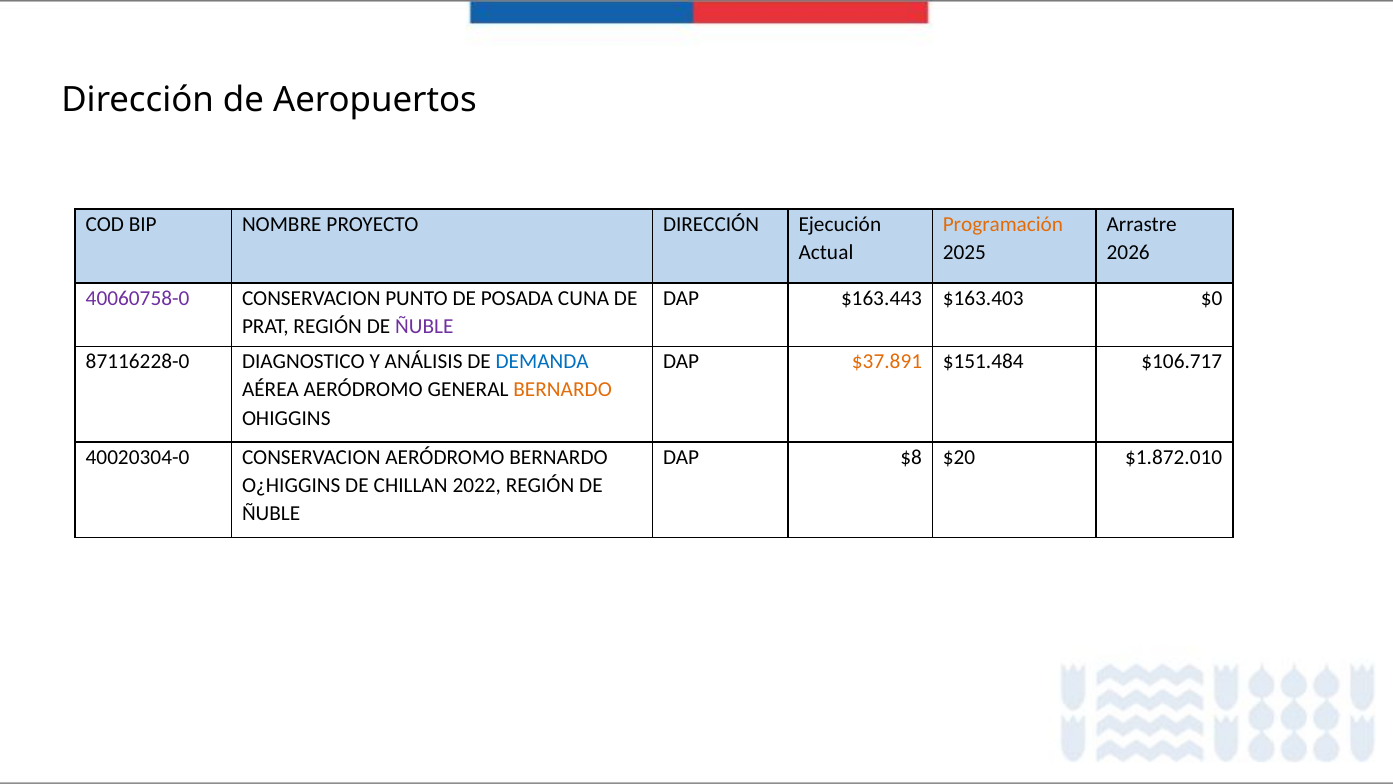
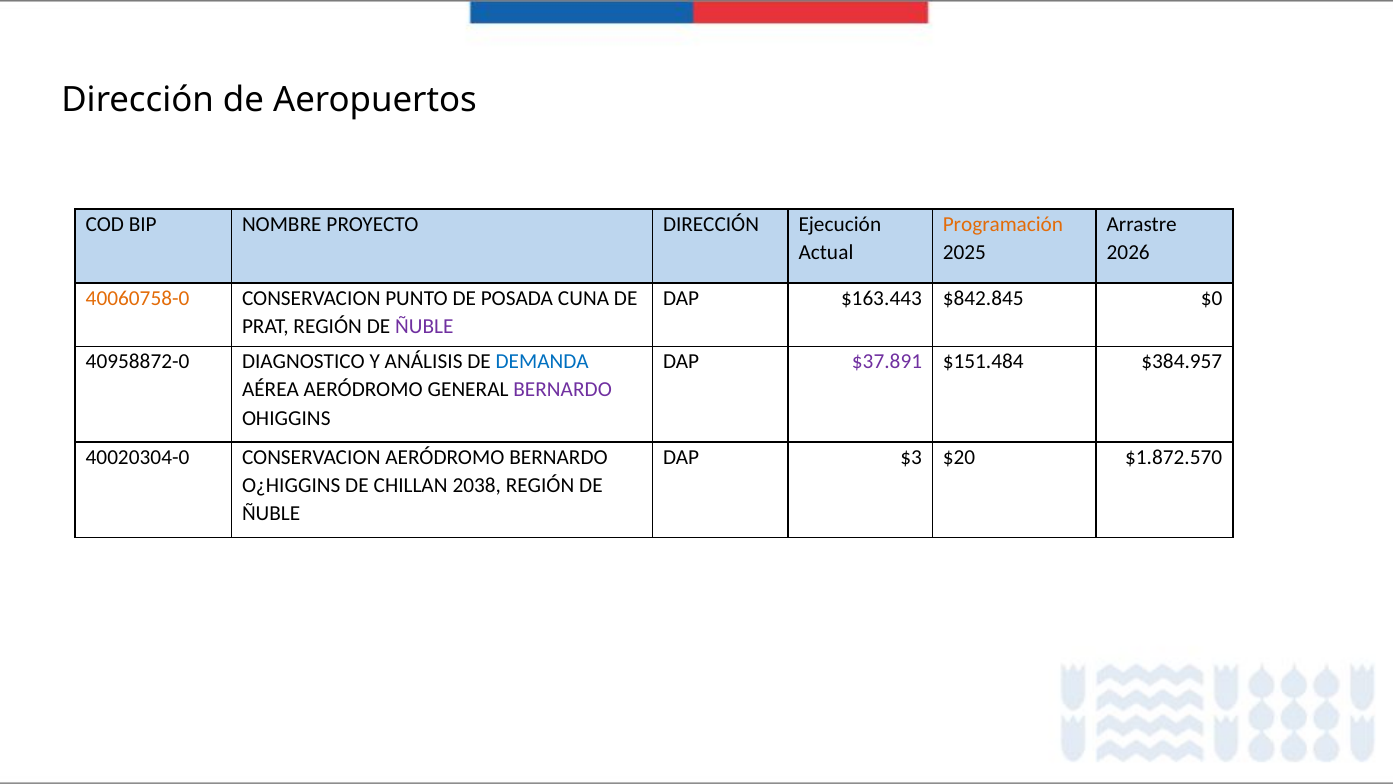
40060758-0 colour: purple -> orange
$163.403: $163.403 -> $842.845
87116228-0: 87116228-0 -> 40958872-0
$37.891 colour: orange -> purple
$106.717: $106.717 -> $384.957
BERNARDO at (563, 390) colour: orange -> purple
$8: $8 -> $3
$1.872.010: $1.872.010 -> $1.872.570
2022: 2022 -> 2038
